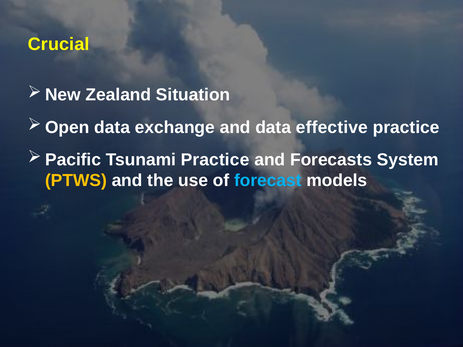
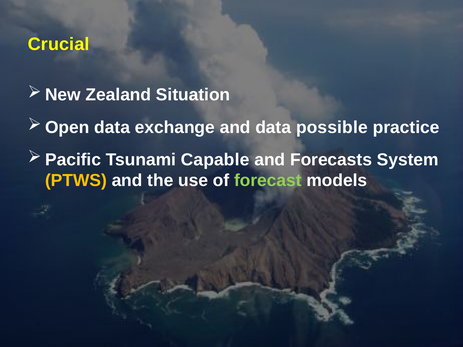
effective: effective -> possible
Tsunami Practice: Practice -> Capable
forecast colour: light blue -> light green
